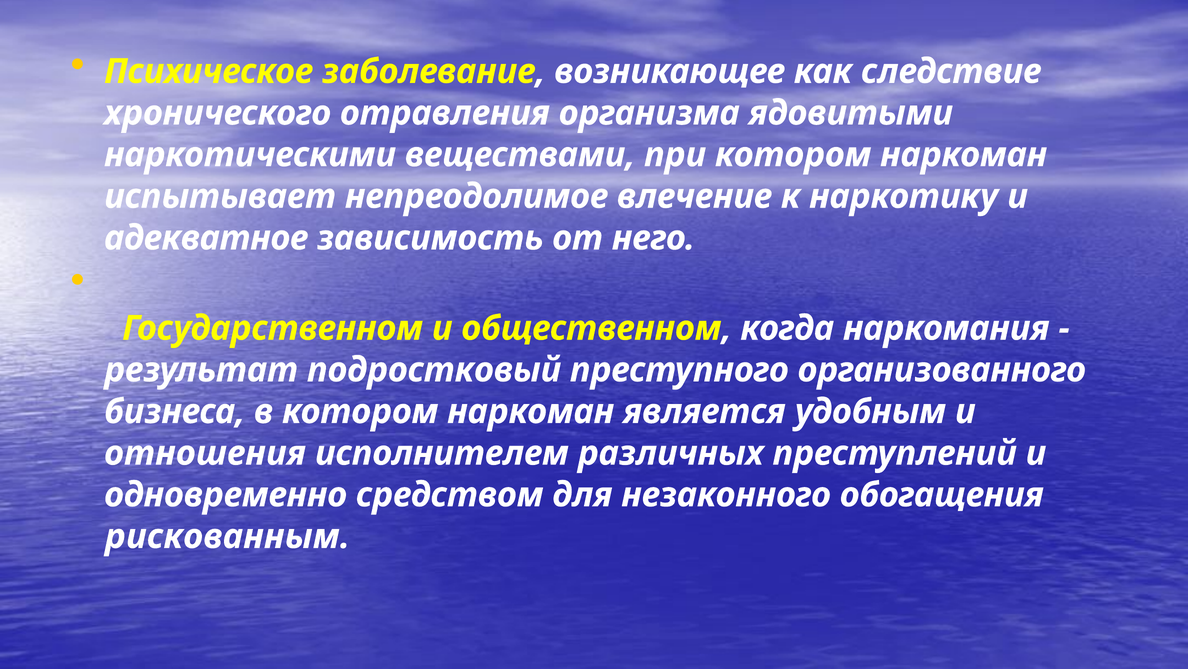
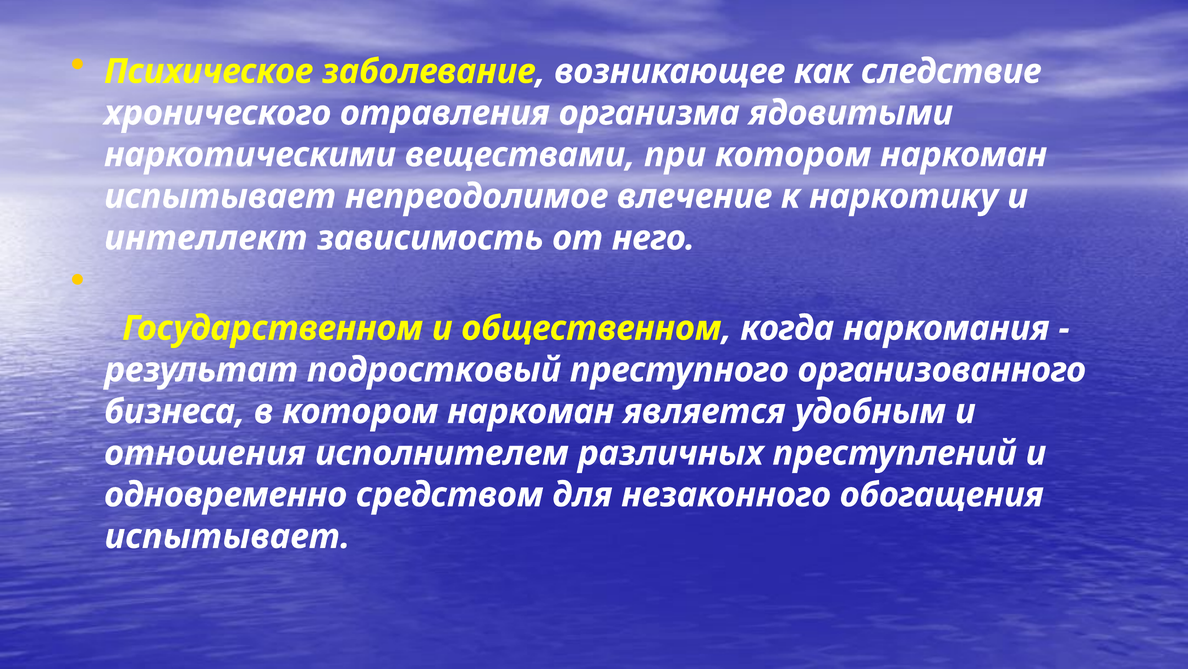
адекватное: адекватное -> интеллект
рискованным at (227, 536): рискованным -> испытывает
